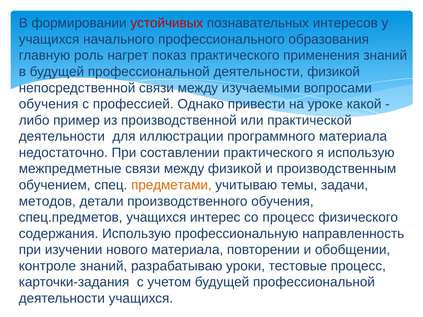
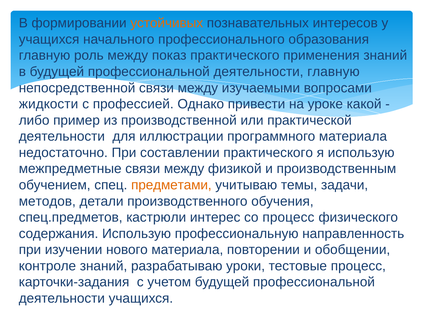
устойчивых colour: red -> orange
роль нагрет: нагрет -> между
деятельности физикой: физикой -> главную
обучения at (49, 104): обучения -> жидкости
спец.предметов учащихся: учащихся -> кастрюли
